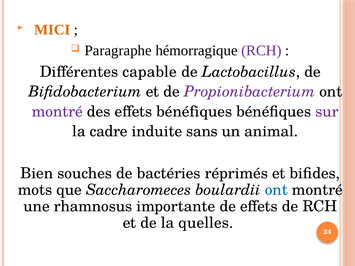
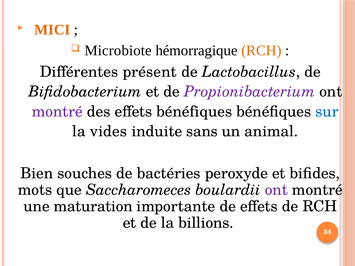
Paragraphe: Paragraphe -> Microbiote
RCH at (261, 51) colour: purple -> orange
capable: capable -> présent
sur colour: purple -> blue
cadre: cadre -> vides
réprimés: réprimés -> peroxyde
ont at (276, 190) colour: blue -> purple
rhamnosus: rhamnosus -> maturation
quelles: quelles -> billions
